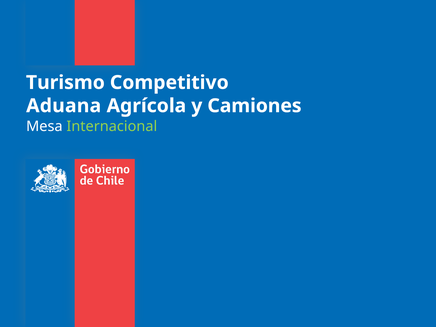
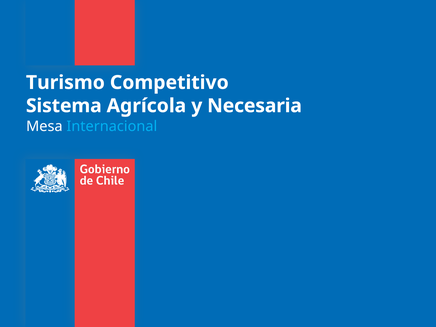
Aduana: Aduana -> Sistema
Camiones: Camiones -> Necesaria
Internacional colour: light green -> light blue
